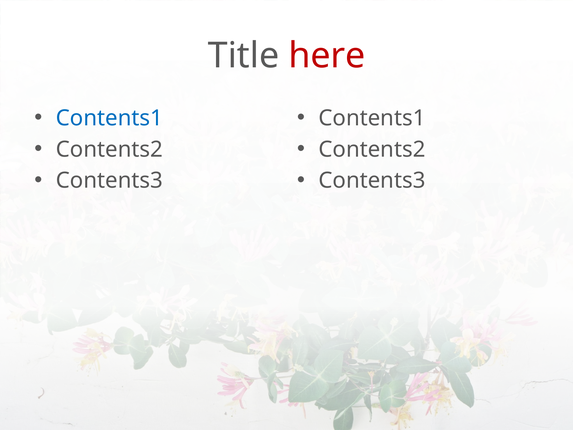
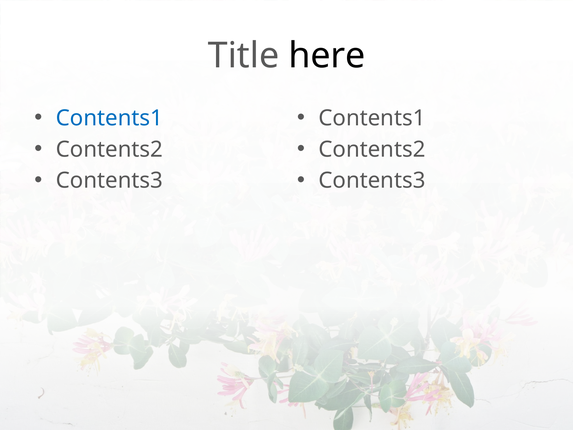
here colour: red -> black
